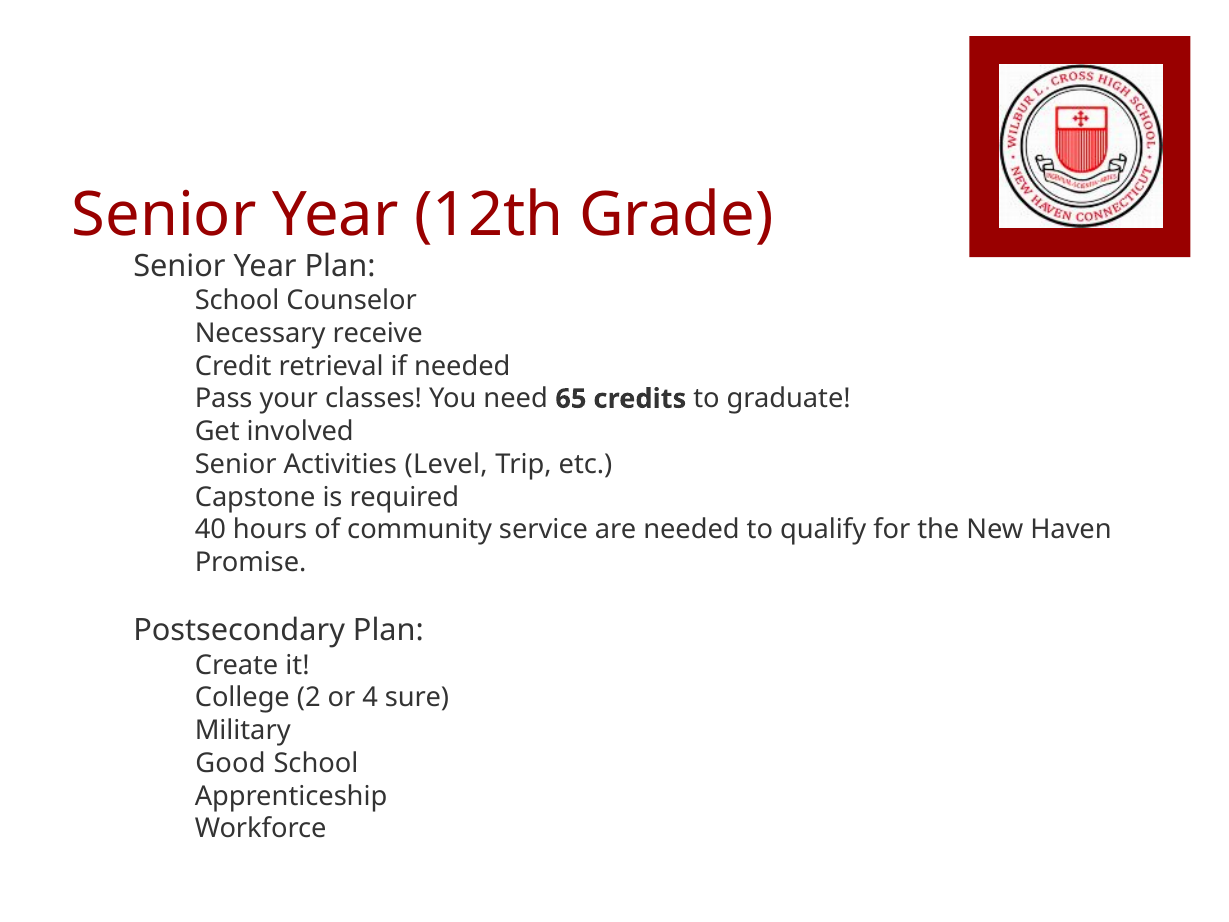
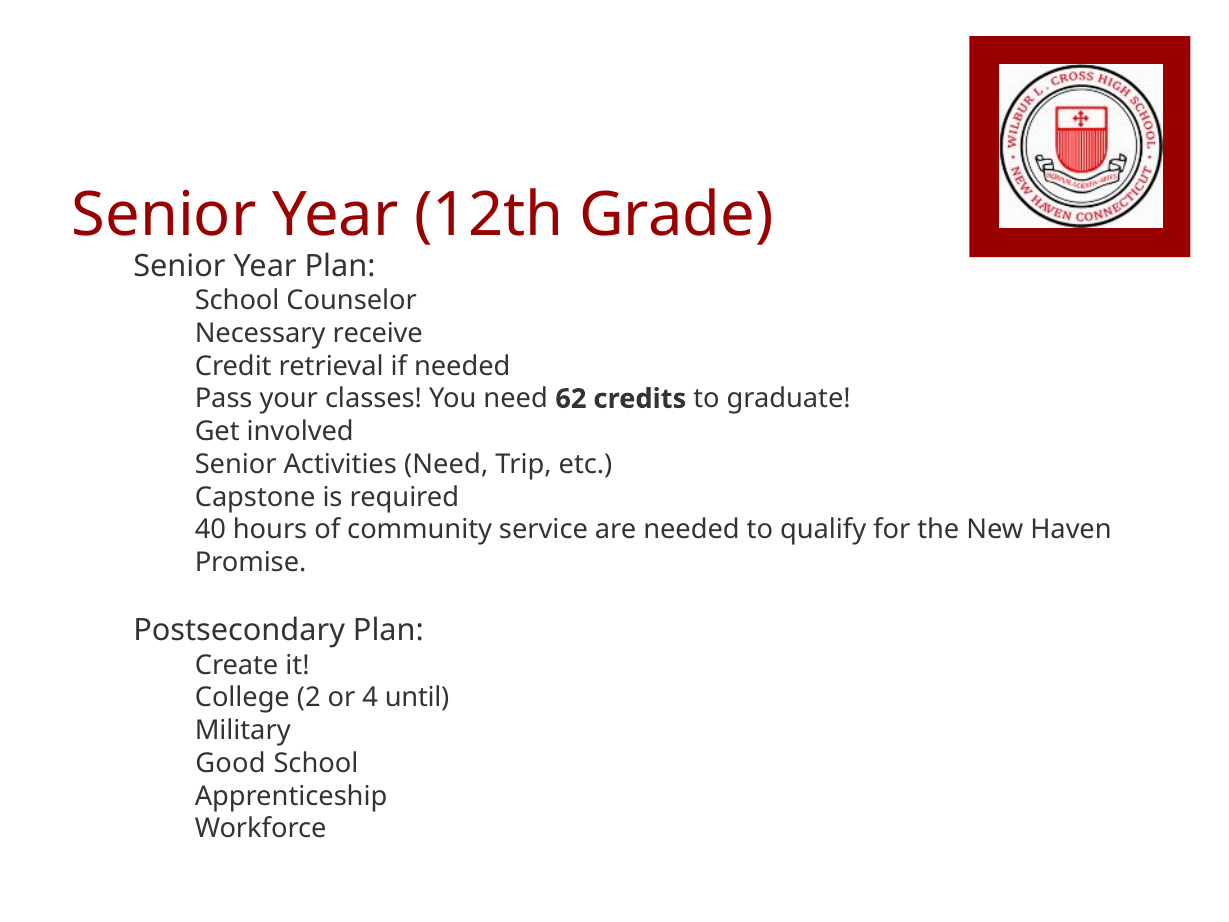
65: 65 -> 62
Activities Level: Level -> Need
sure: sure -> until
